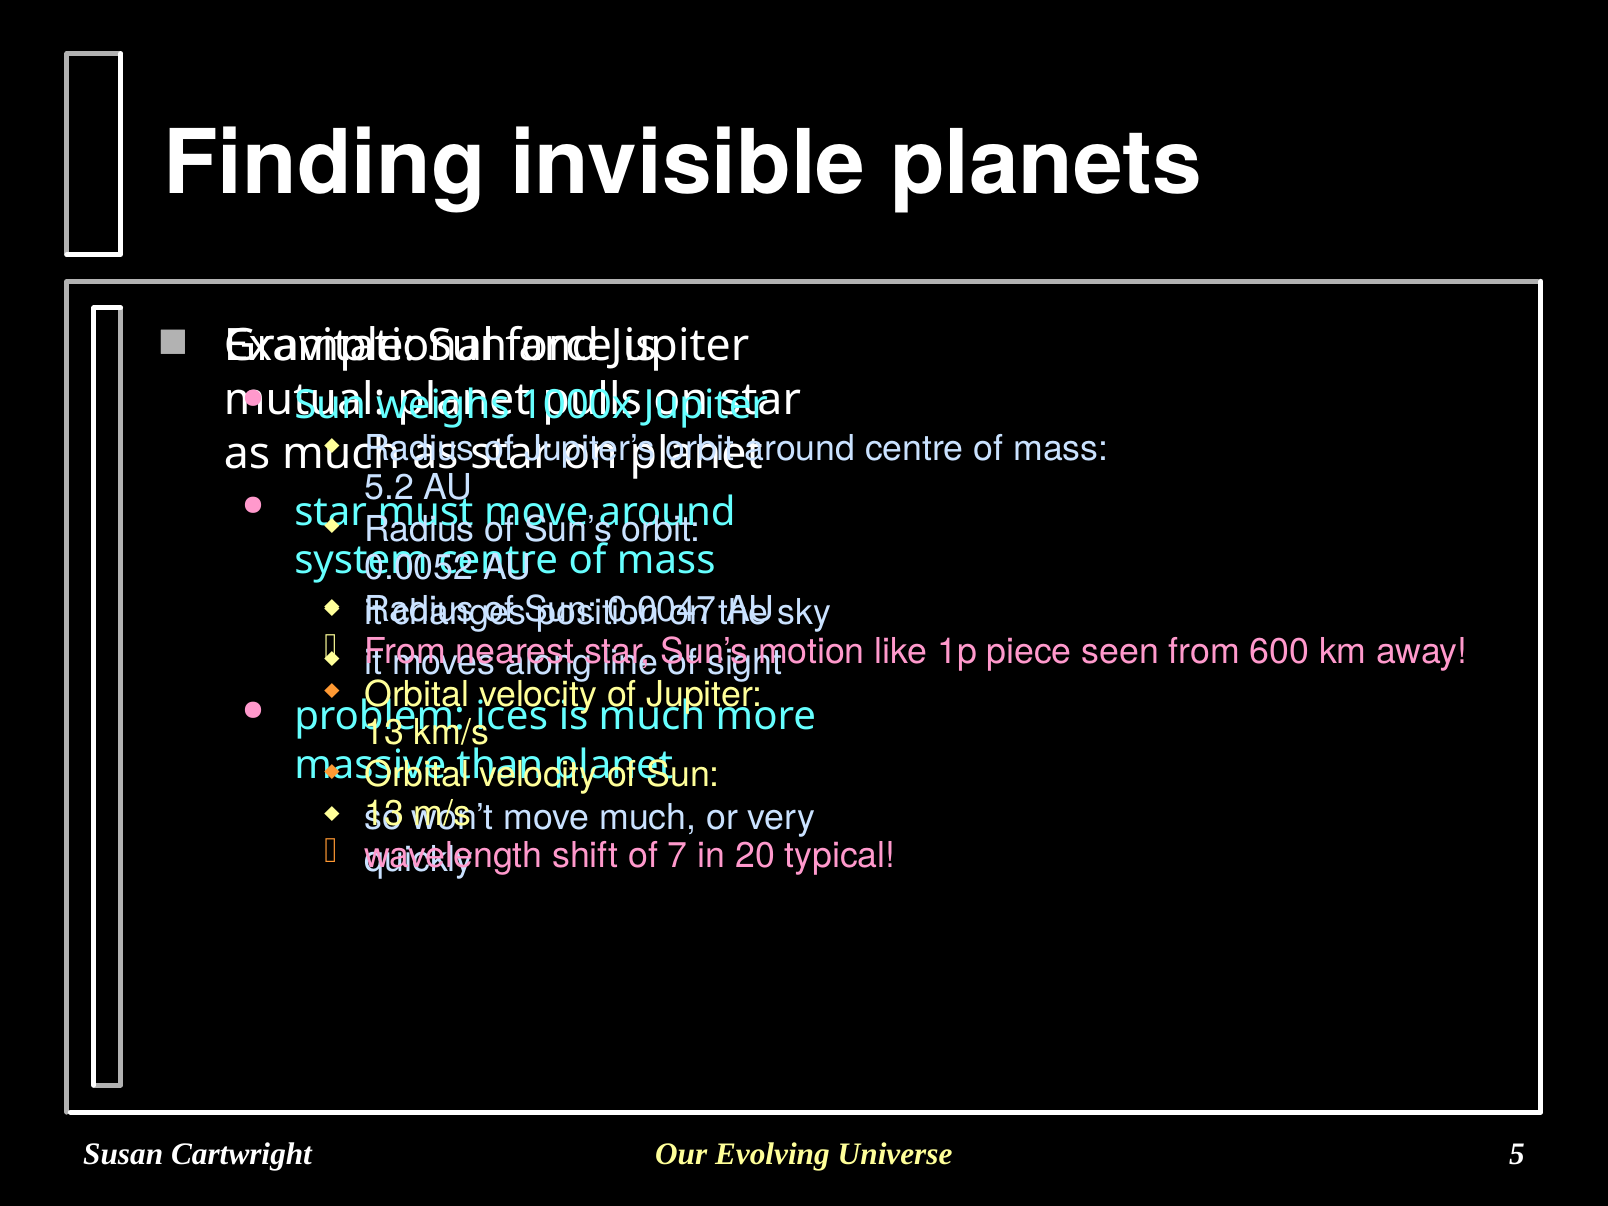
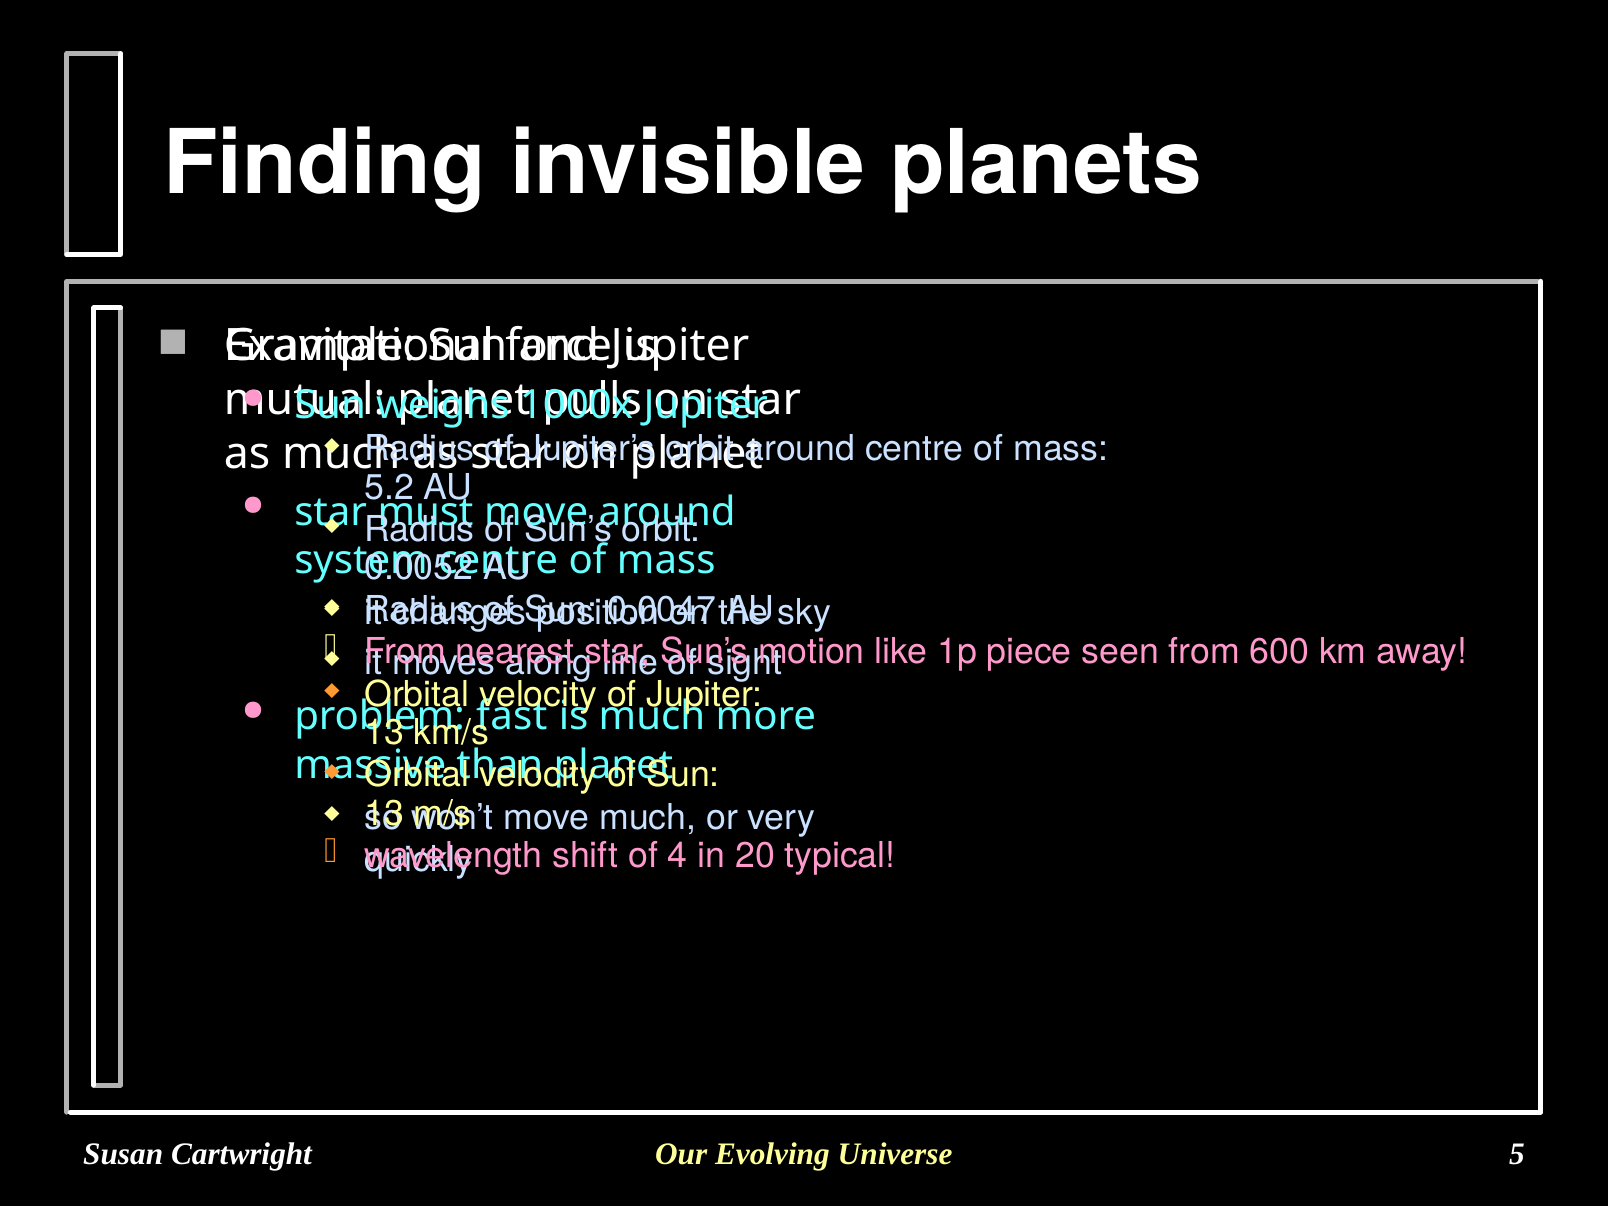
ices: ices -> fast
7: 7 -> 4
